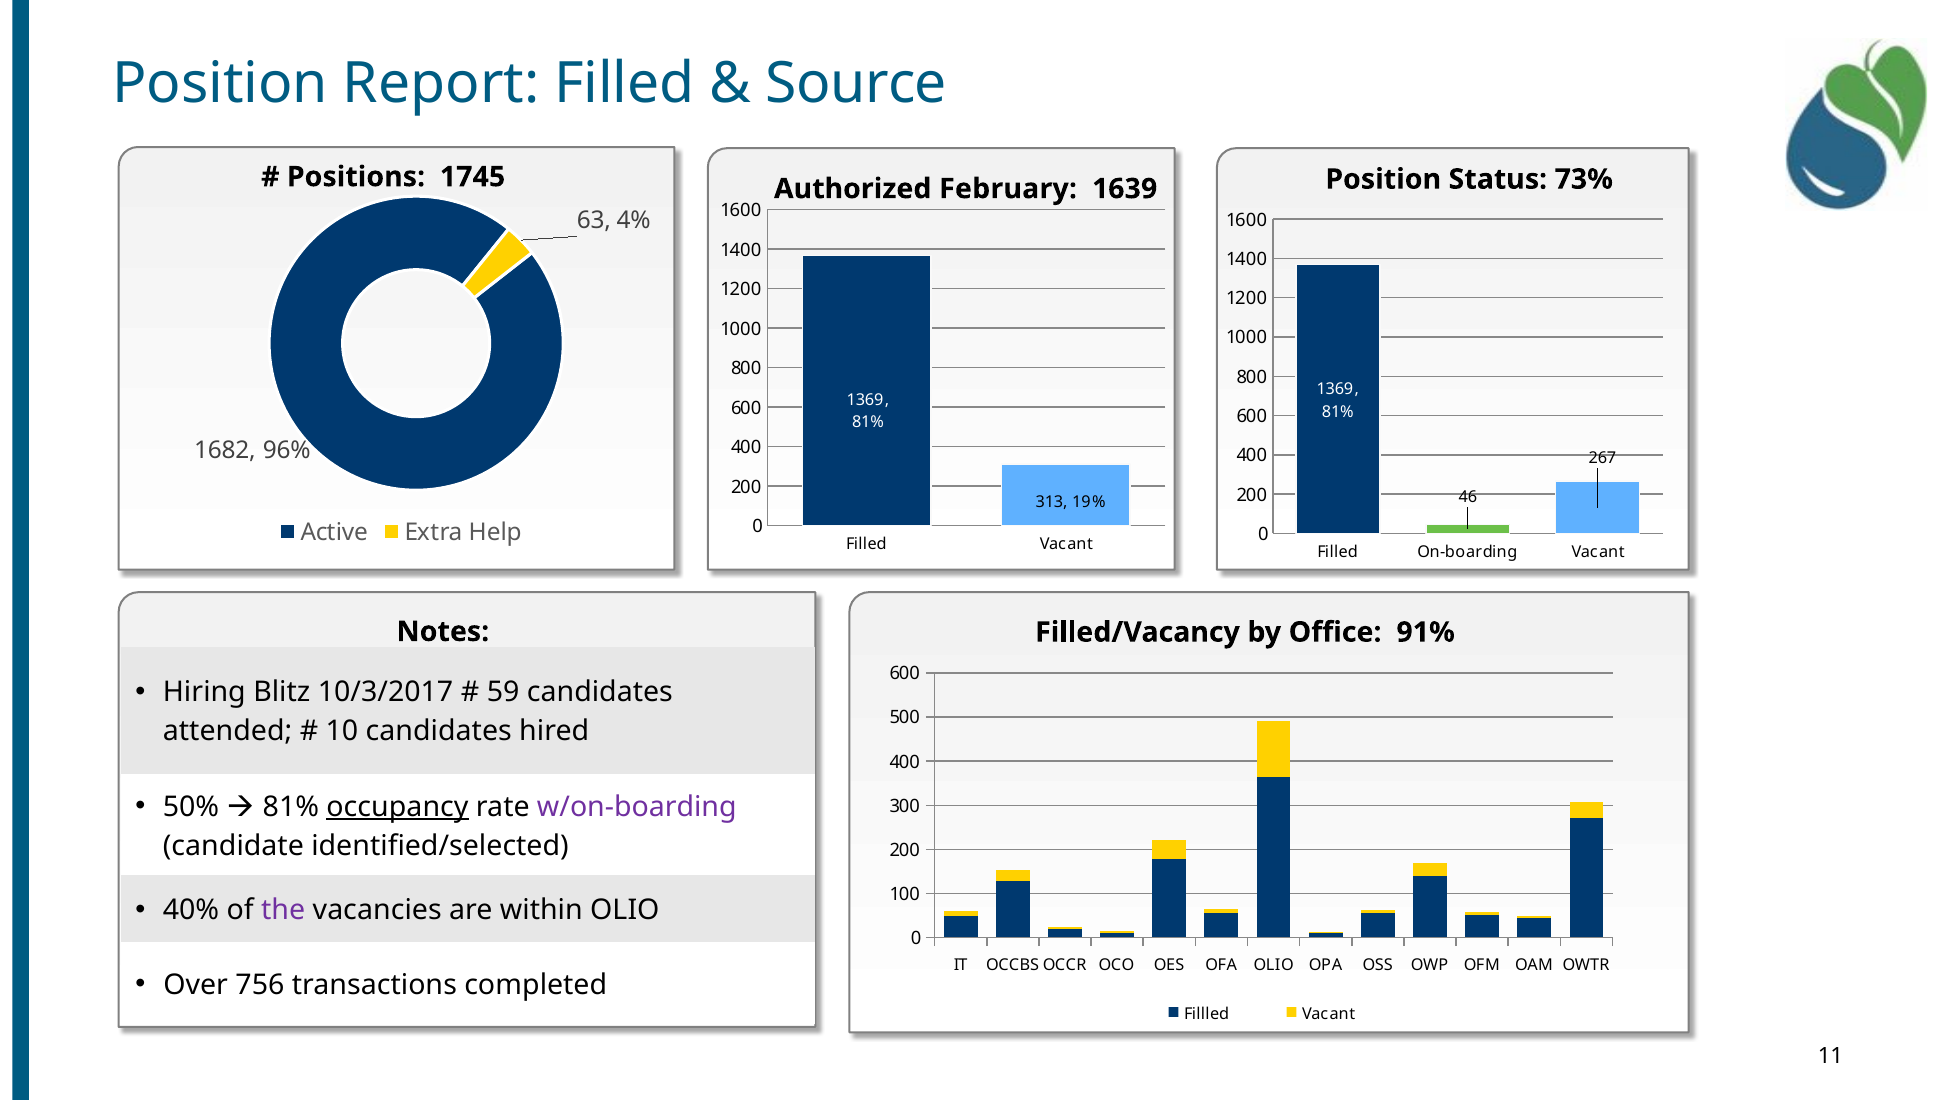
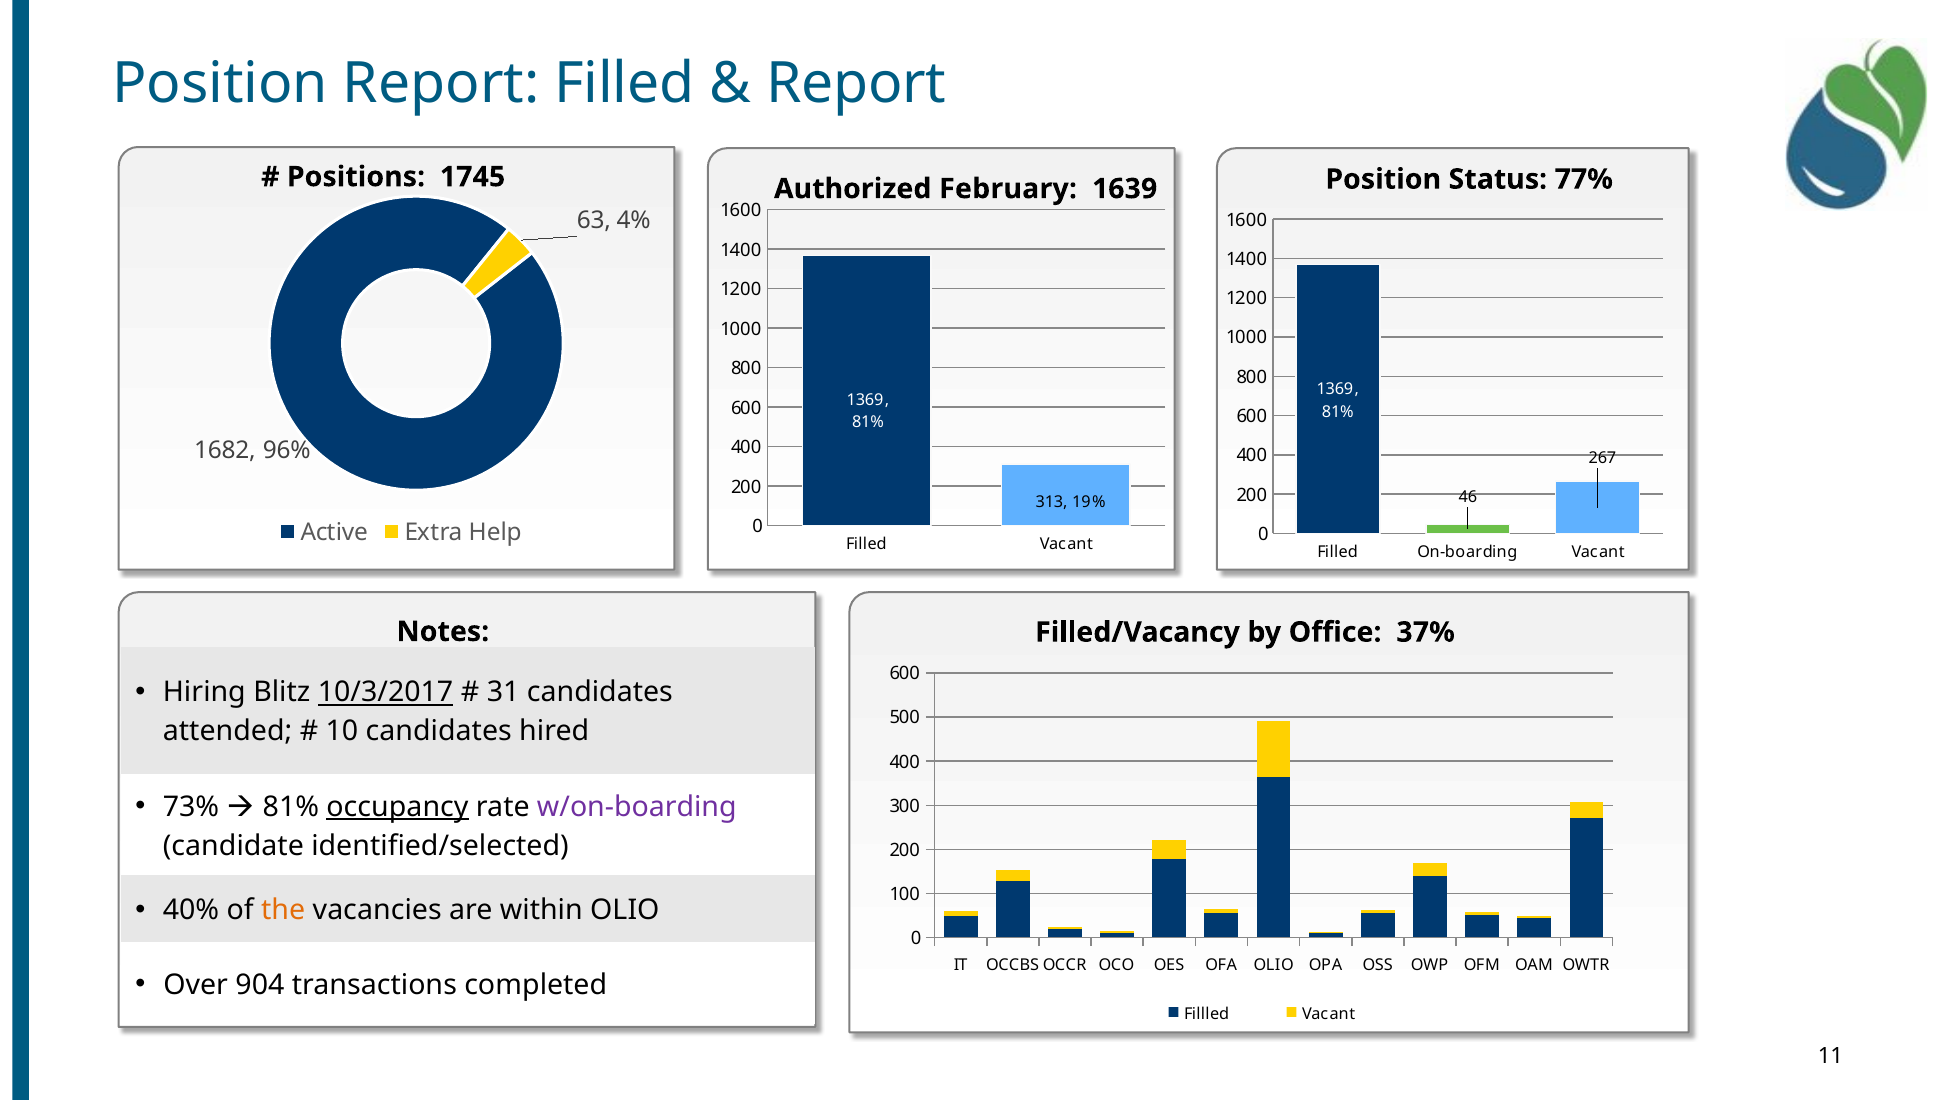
Source at (856, 84): Source -> Report
73%: 73% -> 77%
91%: 91% -> 37%
10/3/2017 underline: none -> present
59: 59 -> 31
50%: 50% -> 73%
the colour: purple -> orange
756: 756 -> 904
